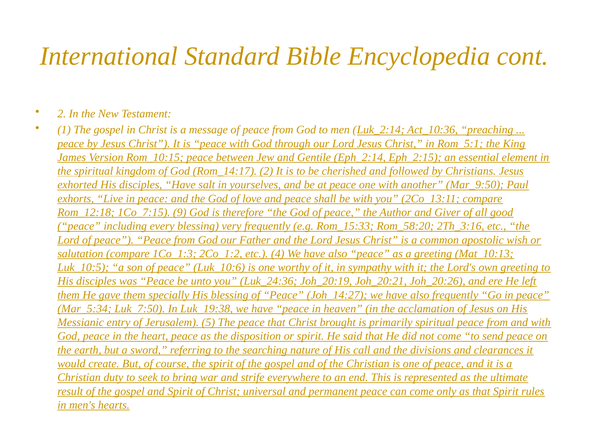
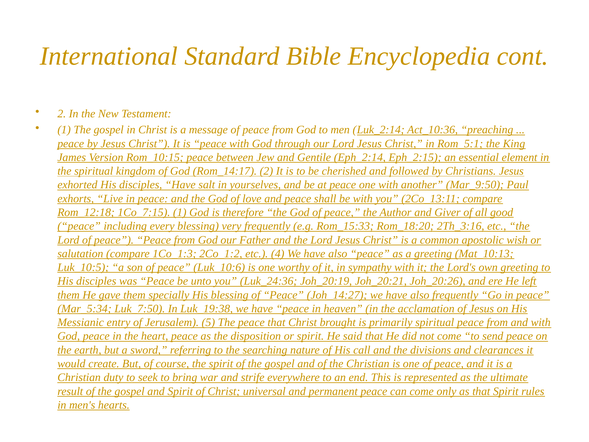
1Co_7:15 9: 9 -> 1
Rom_58:20: Rom_58:20 -> Rom_18:20
